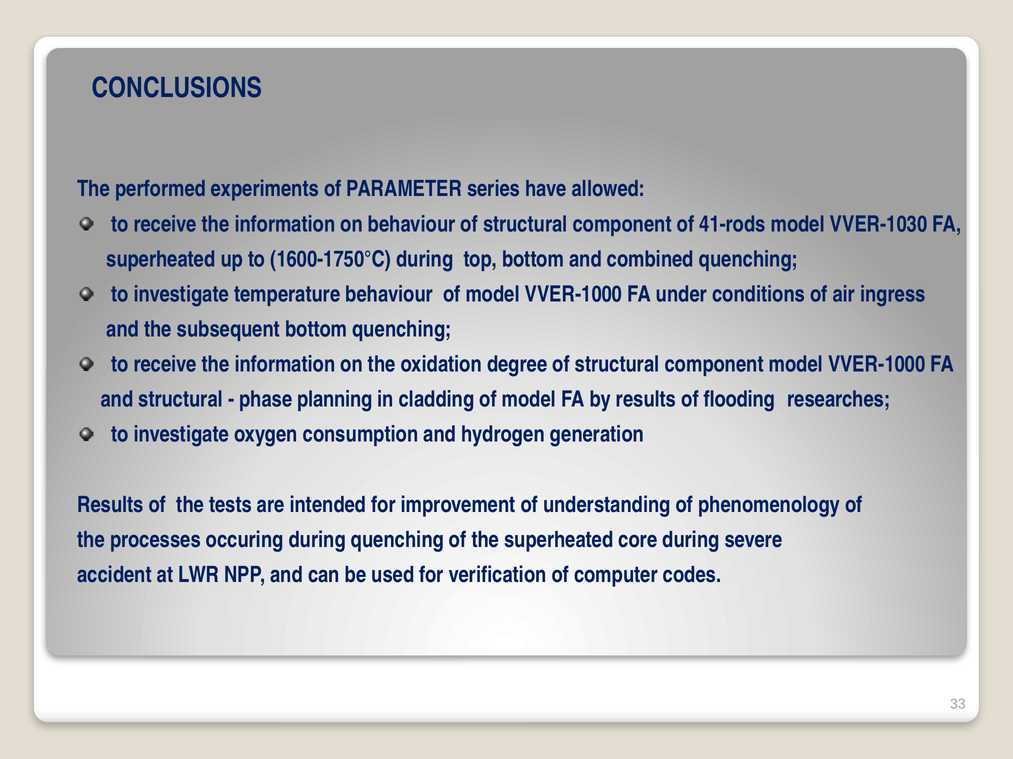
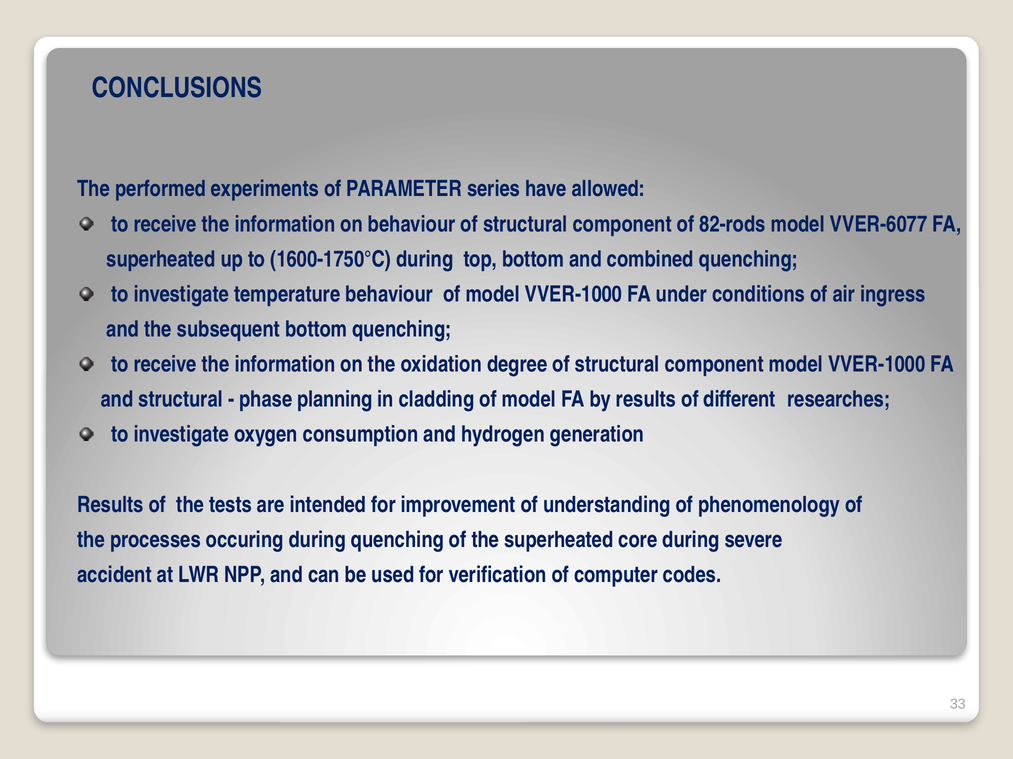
41-rods: 41-rods -> 82-rods
VVER-1030: VVER-1030 -> VVER-6077
flooding: flooding -> different
